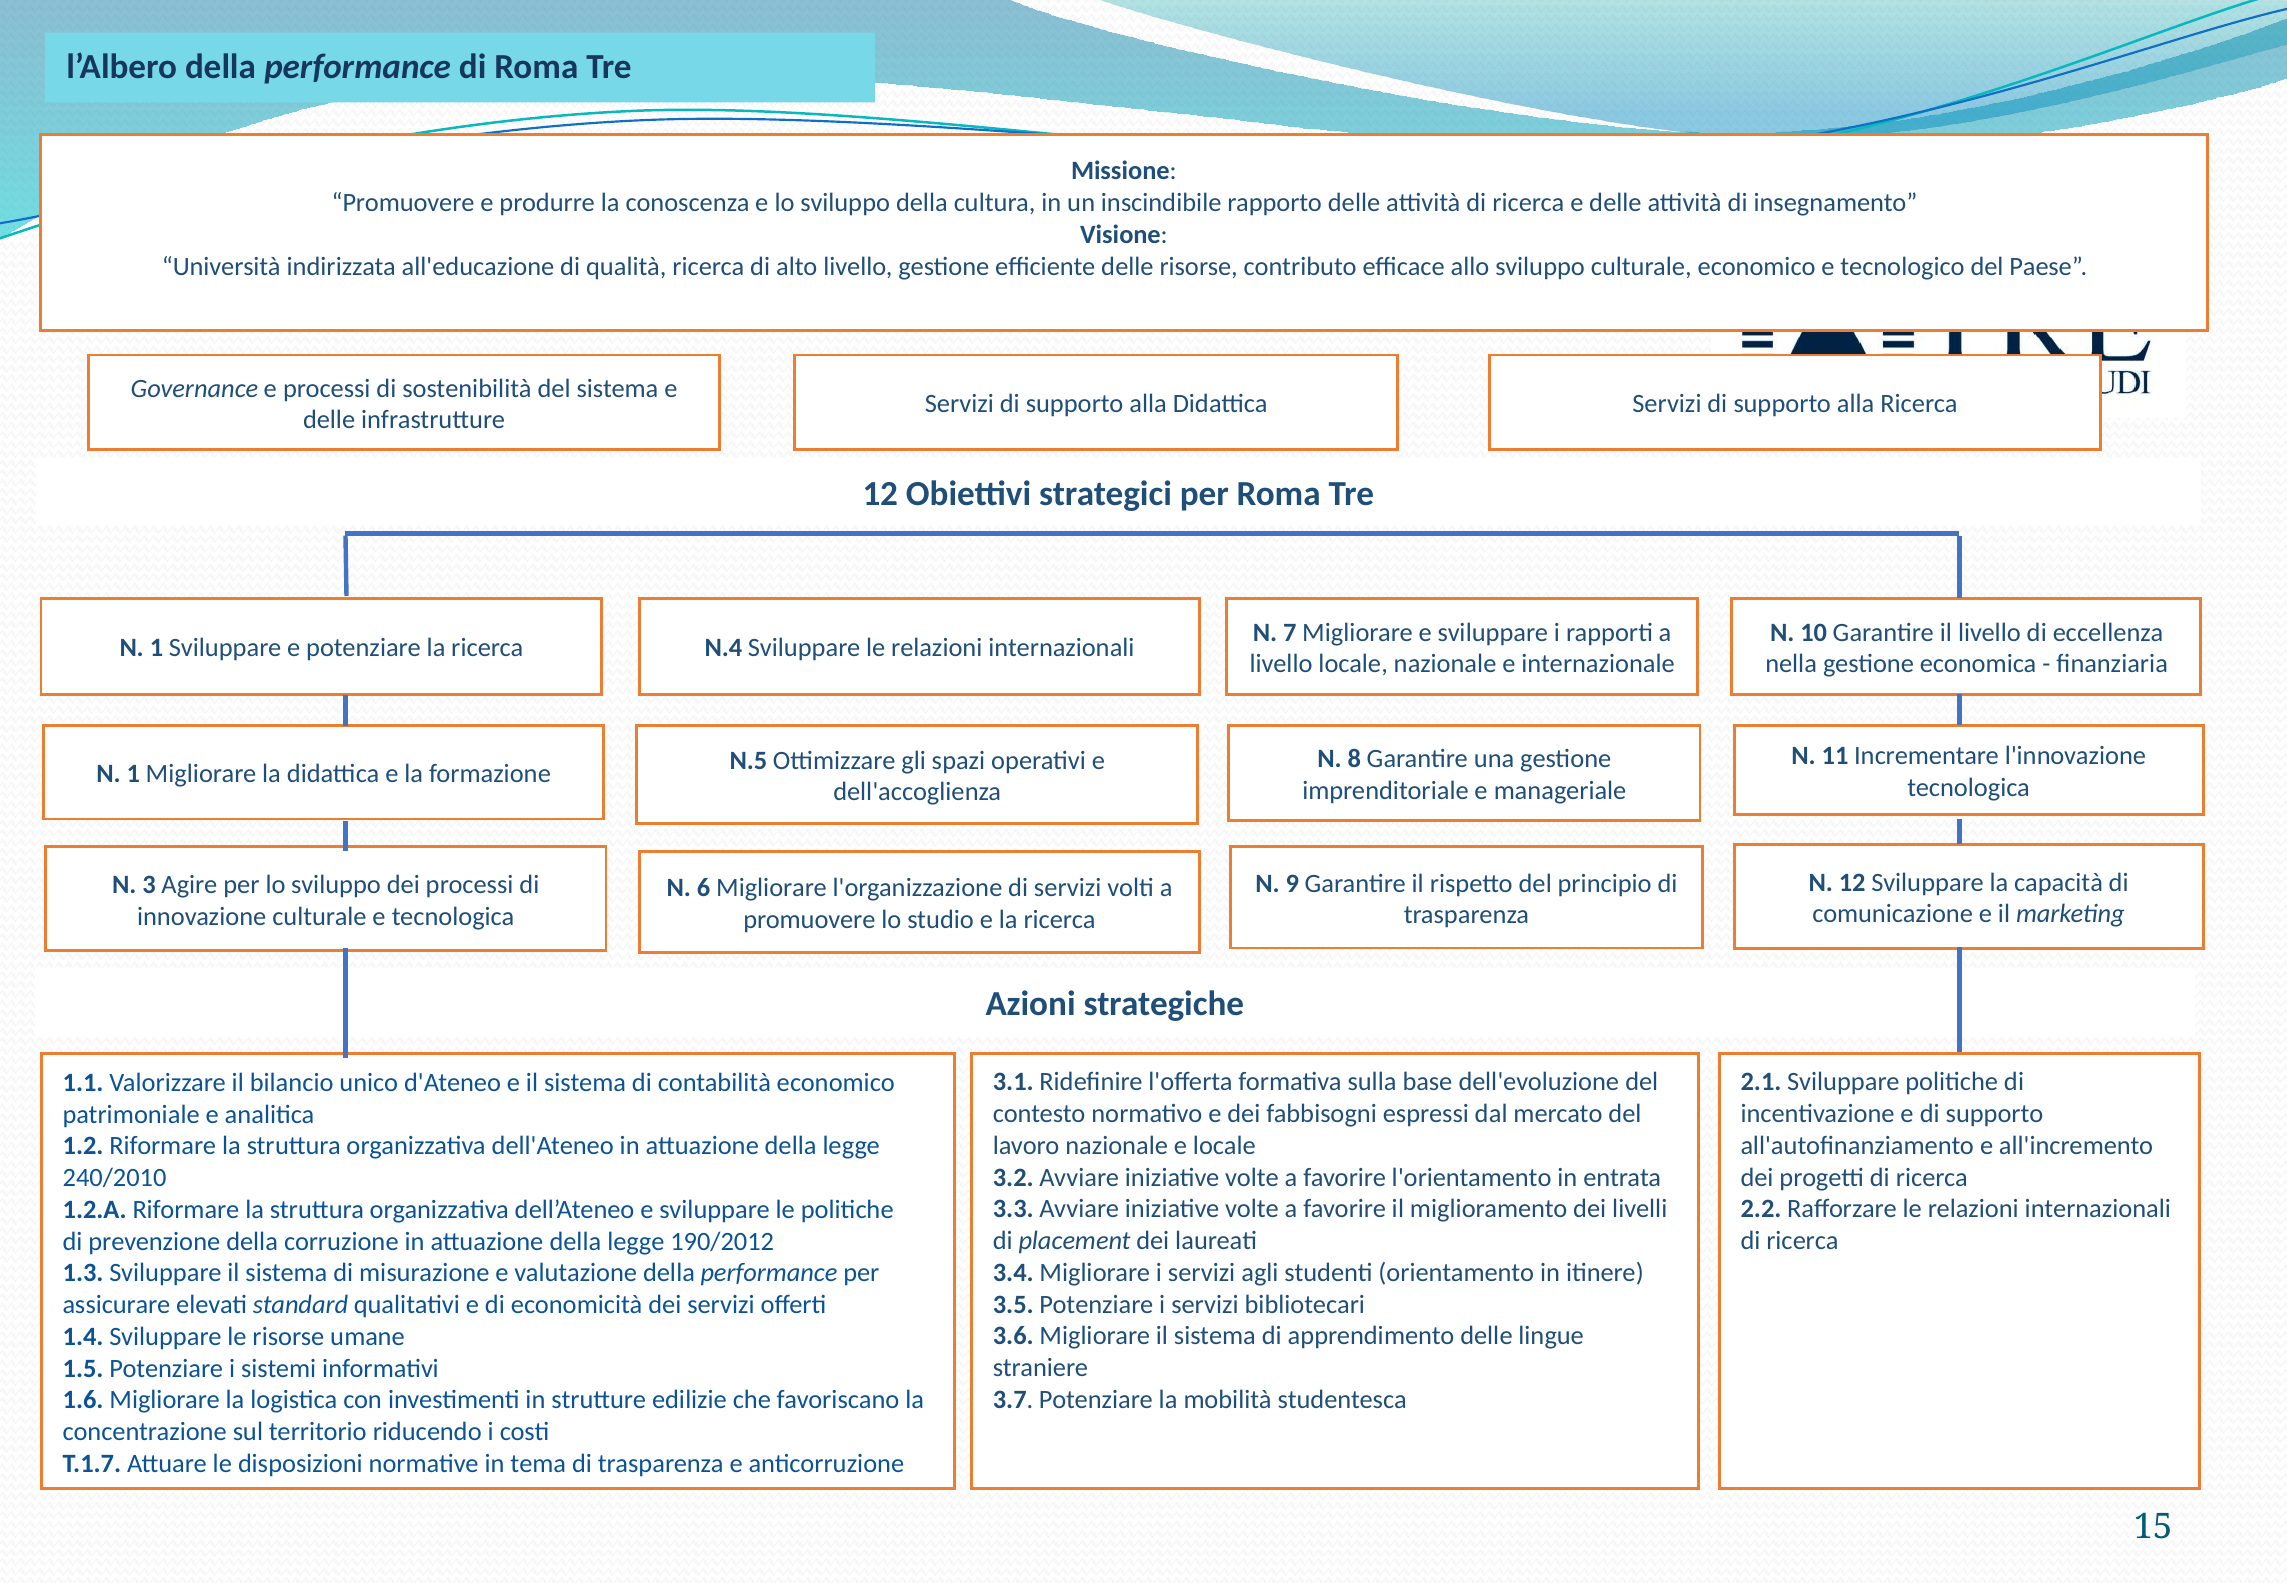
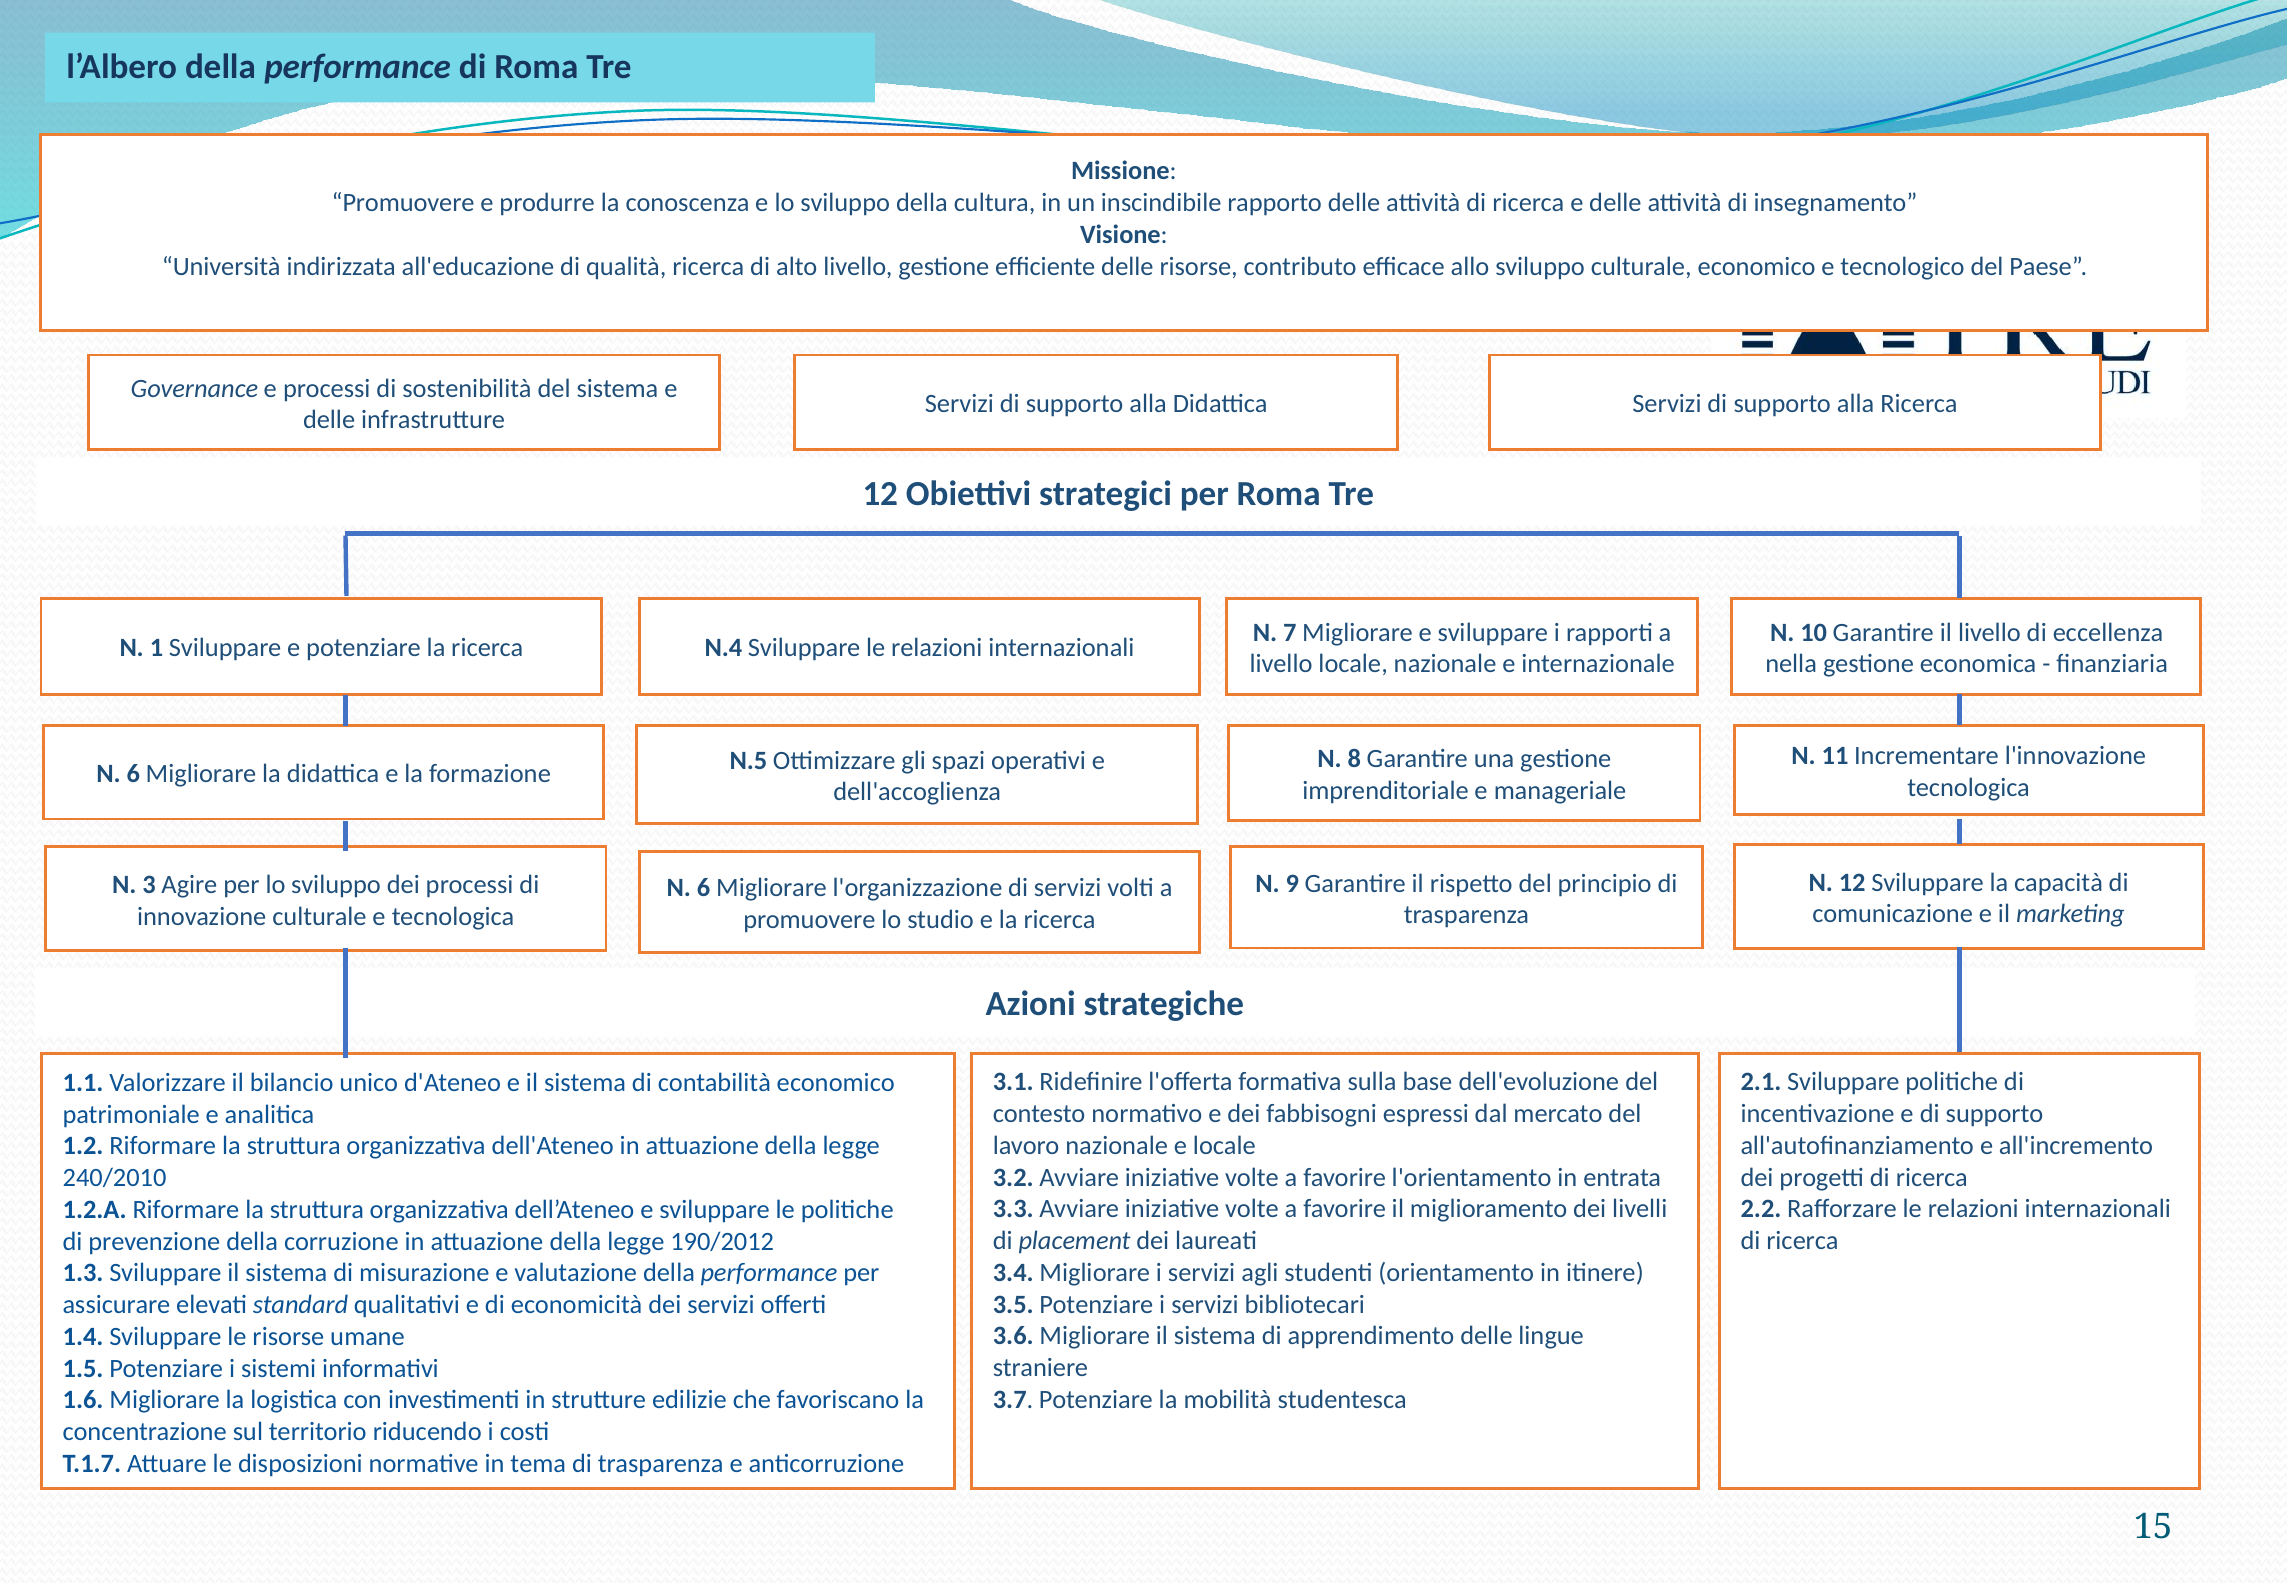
1 at (133, 774): 1 -> 6
